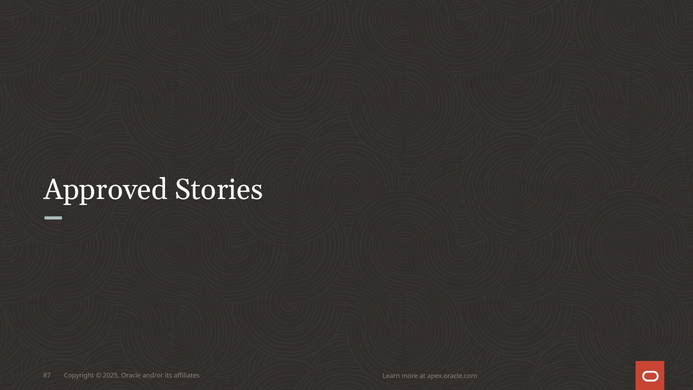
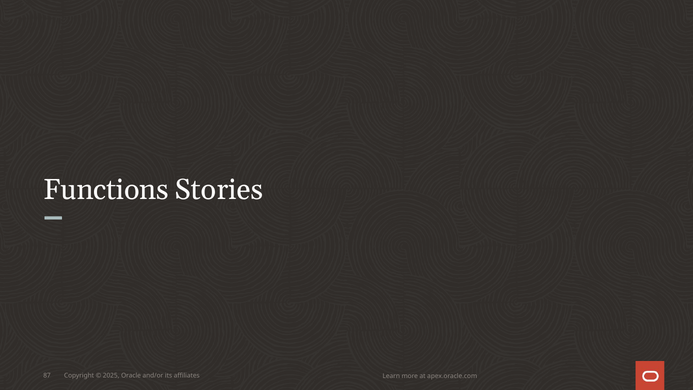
Approved: Approved -> Functions
